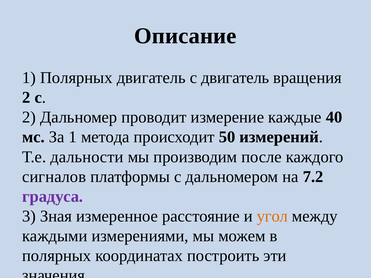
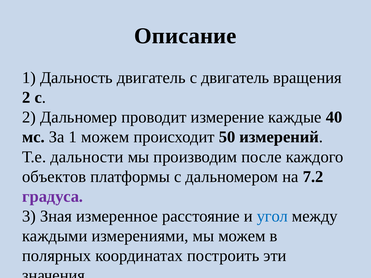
1 Полярных: Полярных -> Дальность
1 метода: метода -> можем
сигналов: сигналов -> объектов
угол colour: orange -> blue
